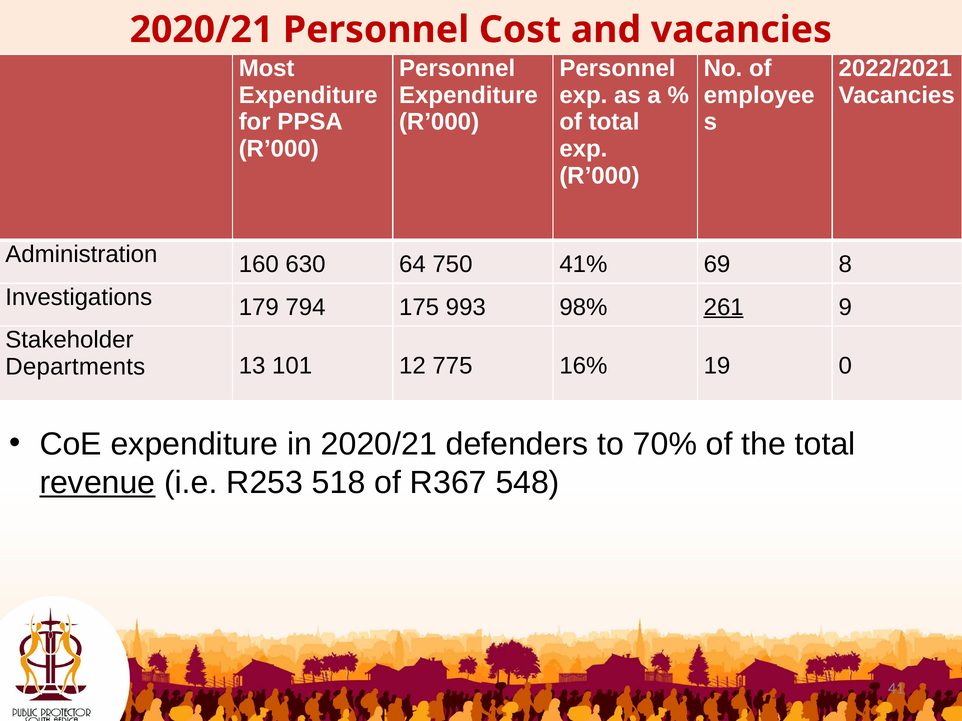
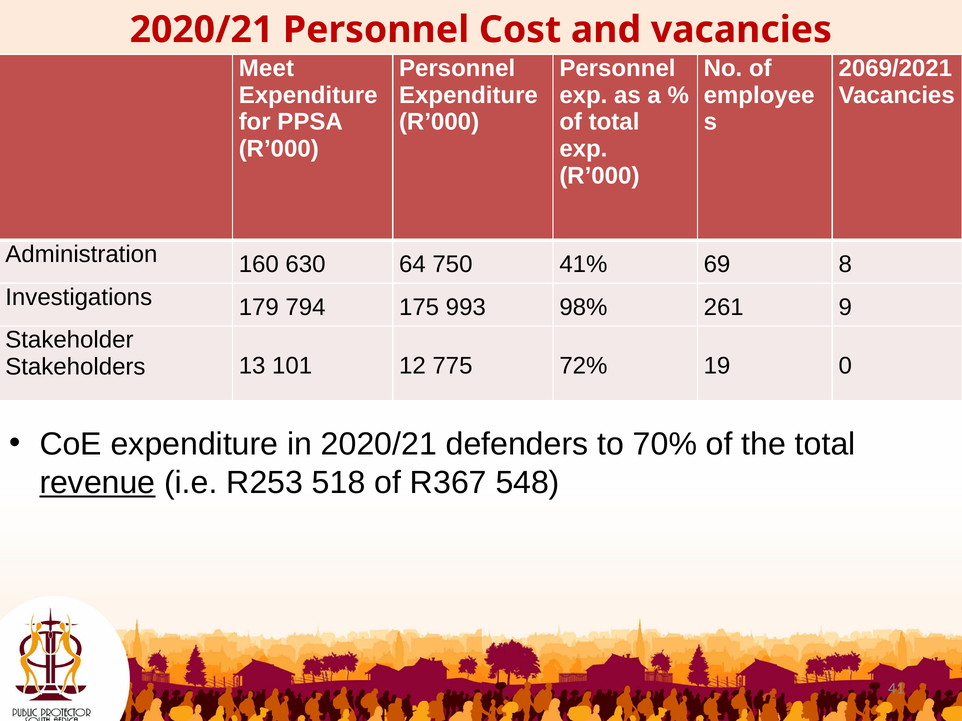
Most: Most -> Meet
2022/2021: 2022/2021 -> 2069/2021
261 underline: present -> none
Departments: Departments -> Stakeholders
16%: 16% -> 72%
